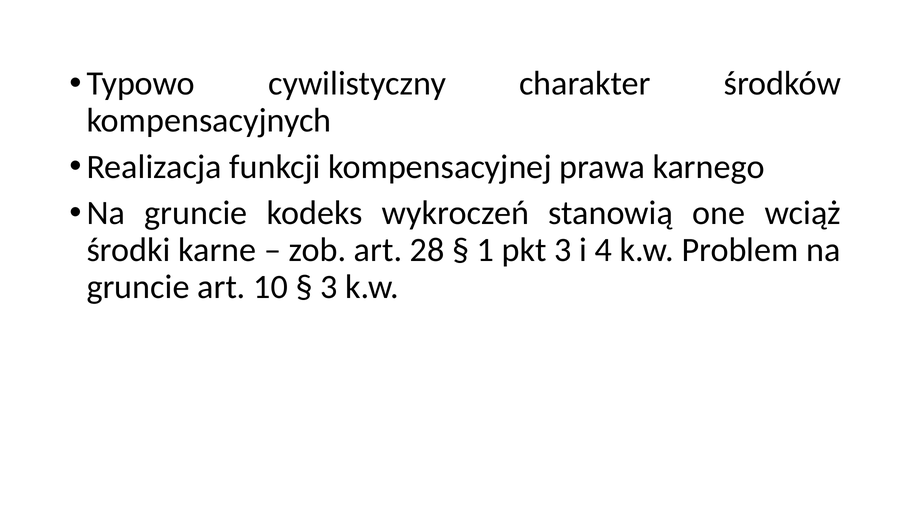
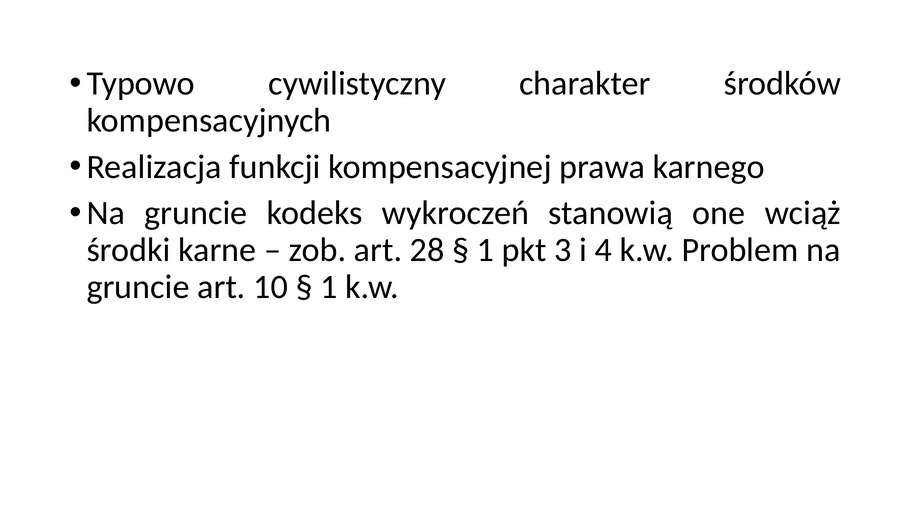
3 at (329, 287): 3 -> 1
